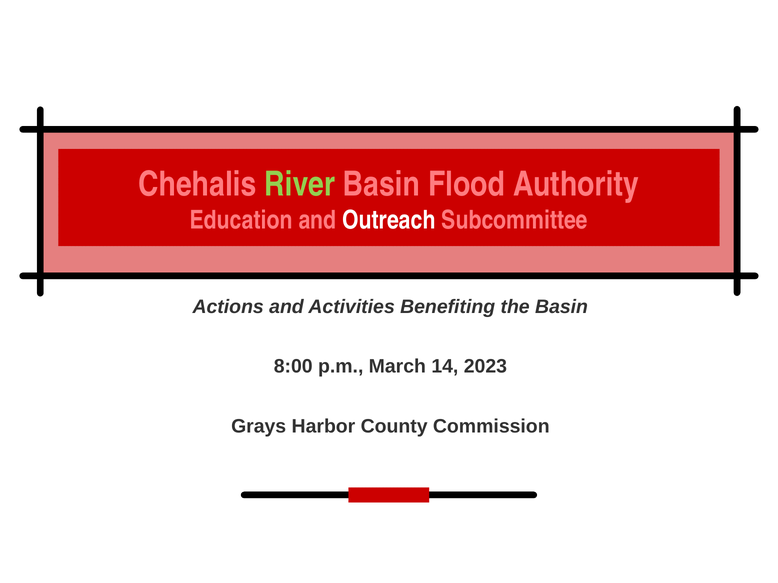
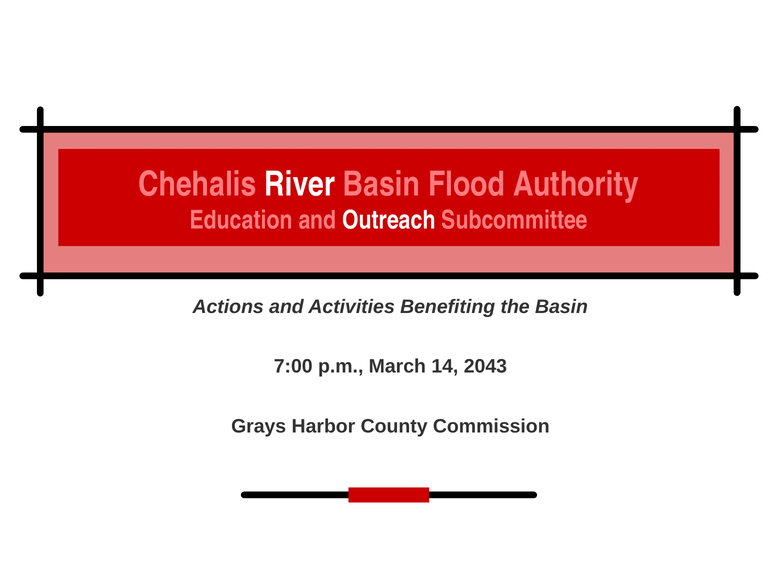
River colour: light green -> white
8:00: 8:00 -> 7:00
2023: 2023 -> 2043
